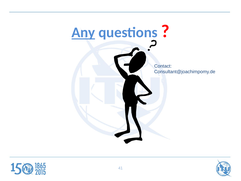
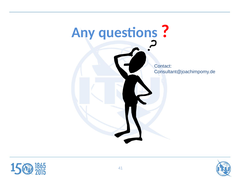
Any underline: present -> none
